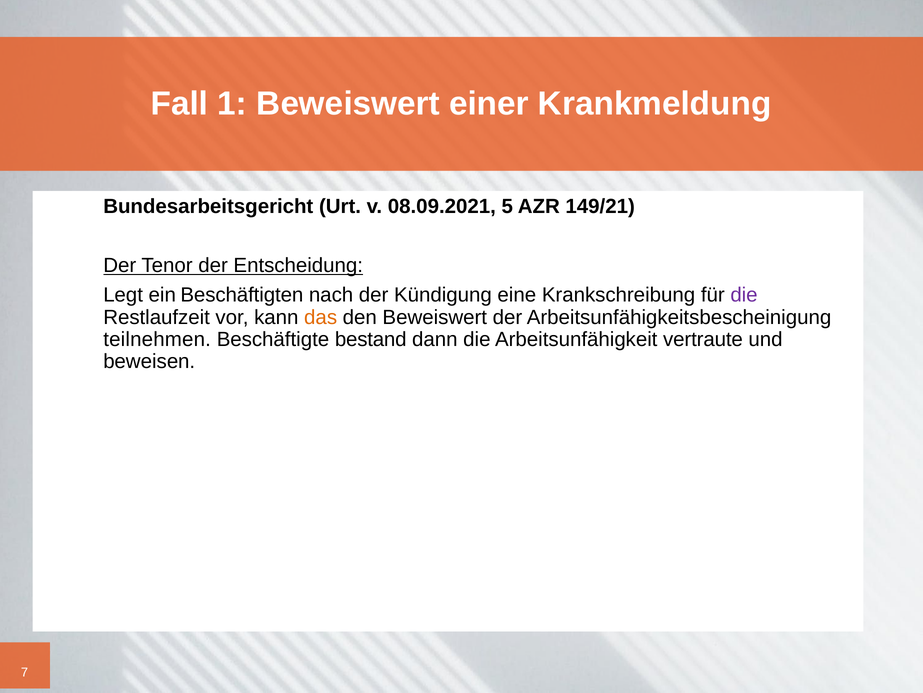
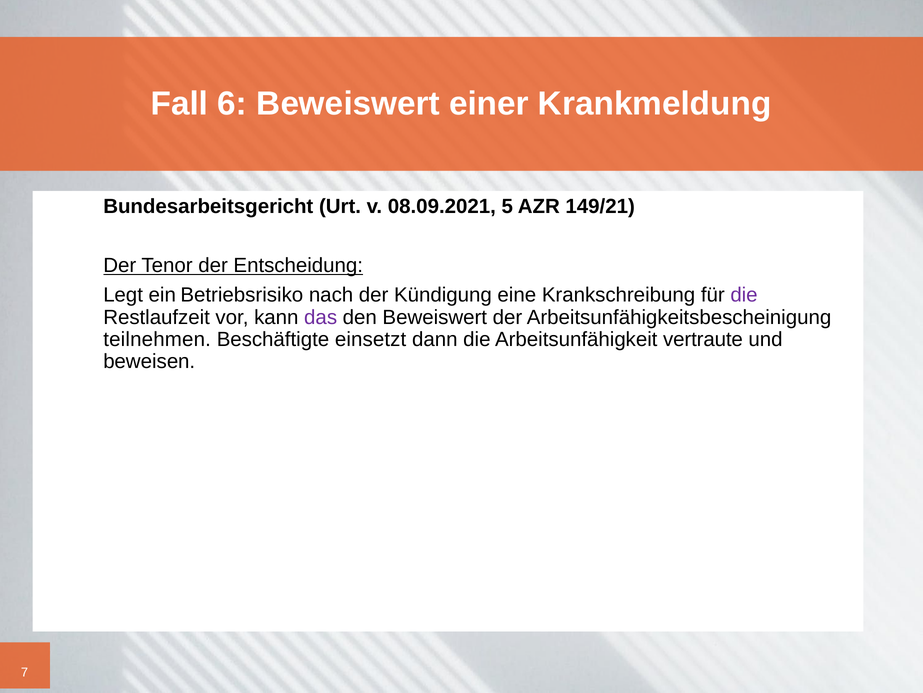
1: 1 -> 6
Beschäftigten: Beschäftigten -> Betriebsrisiko
das colour: orange -> purple
bestand: bestand -> einsetzt
